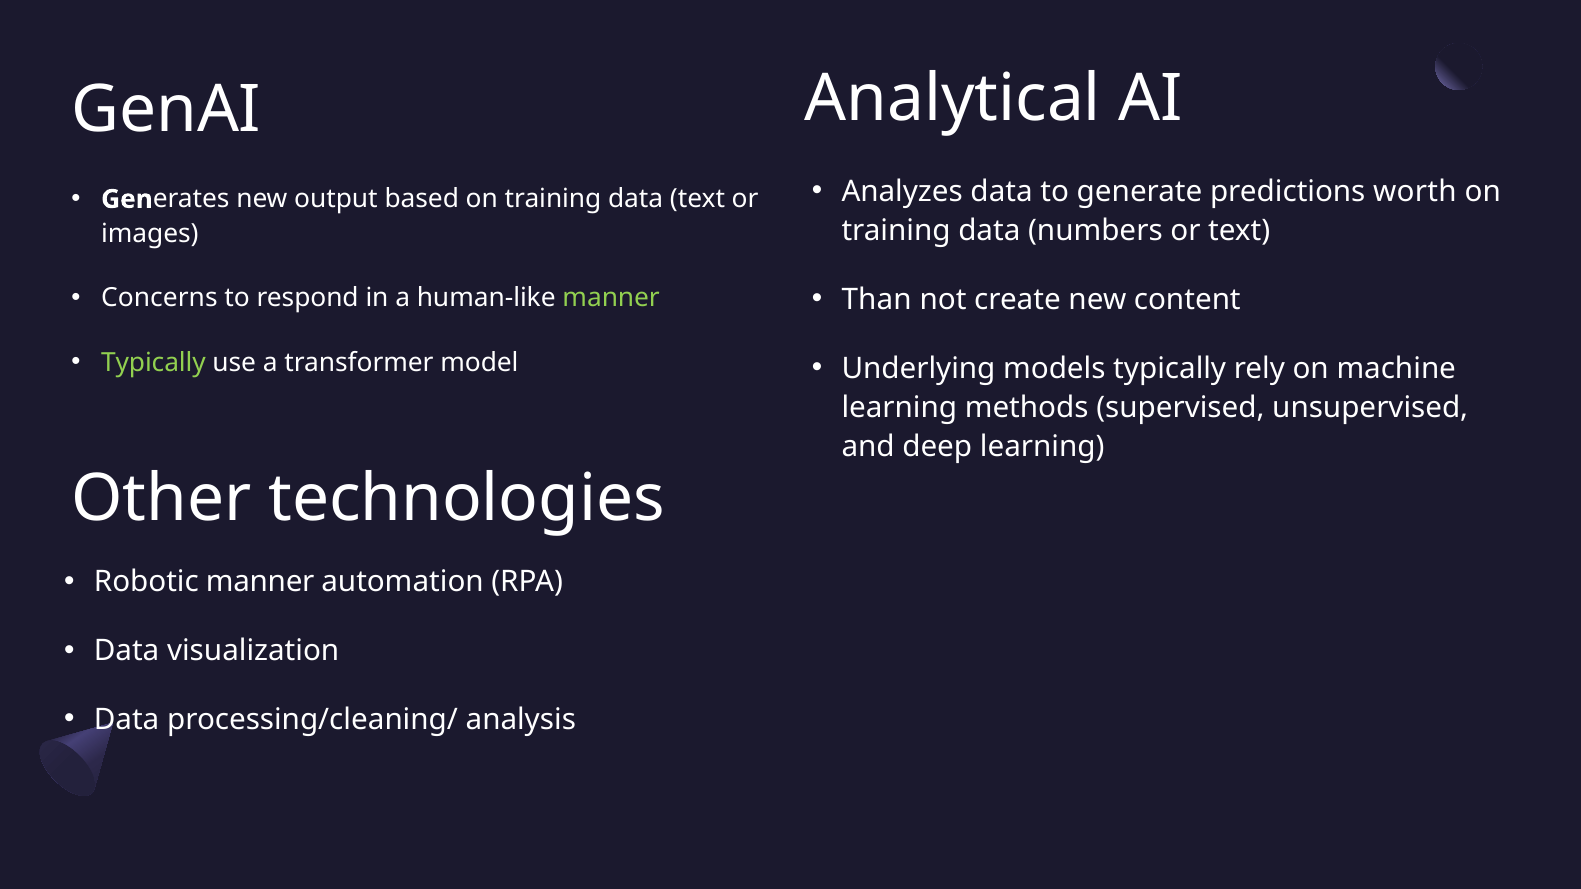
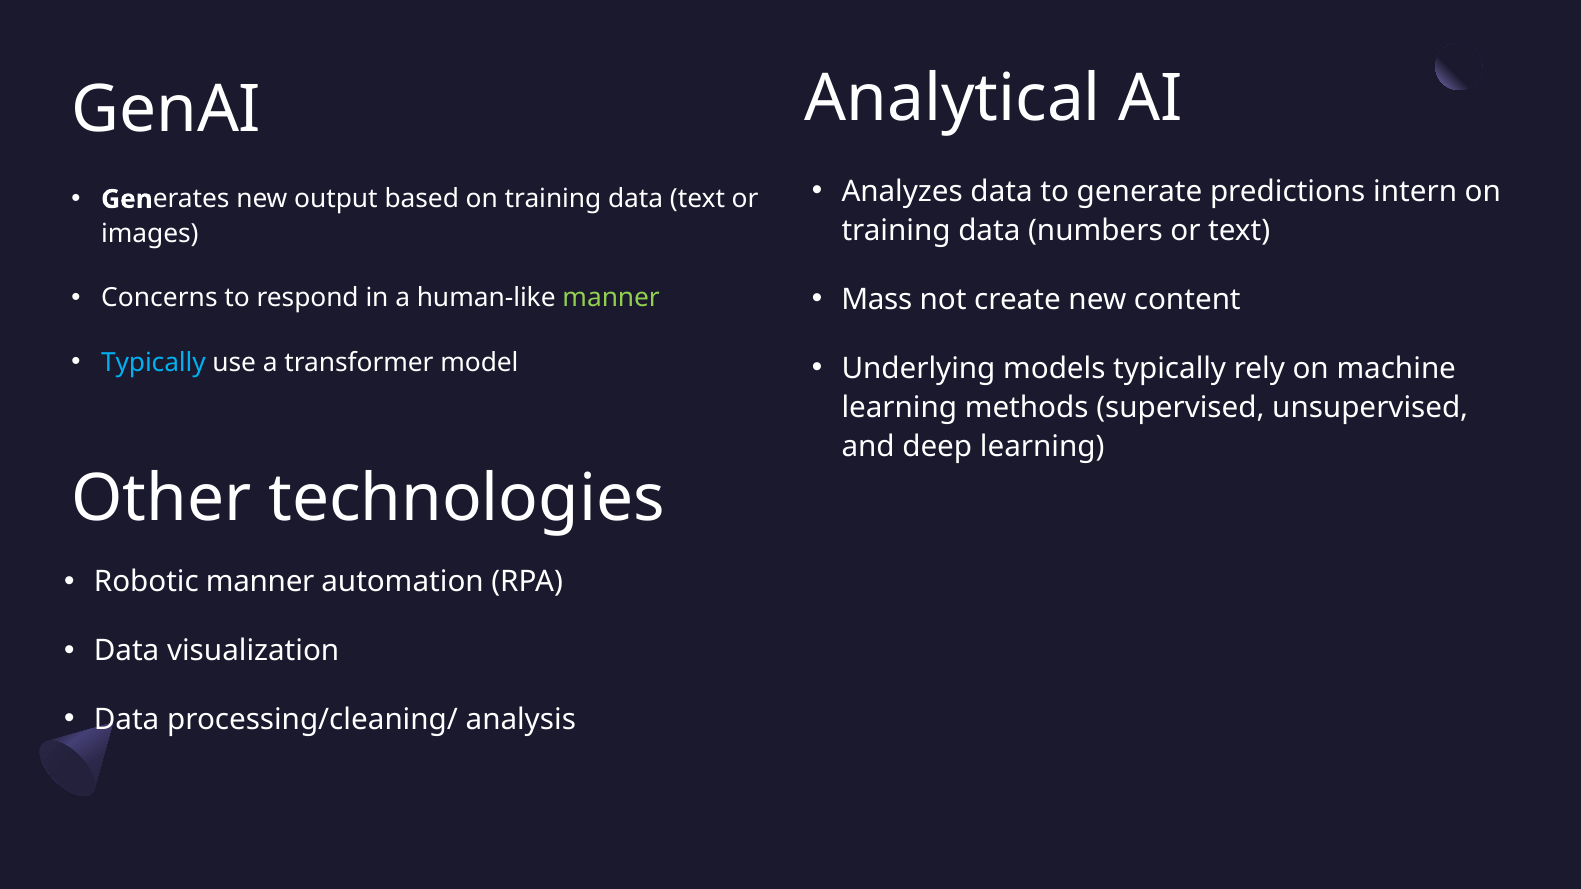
worth: worth -> intern
Than: Than -> Mass
Typically at (153, 363) colour: light green -> light blue
